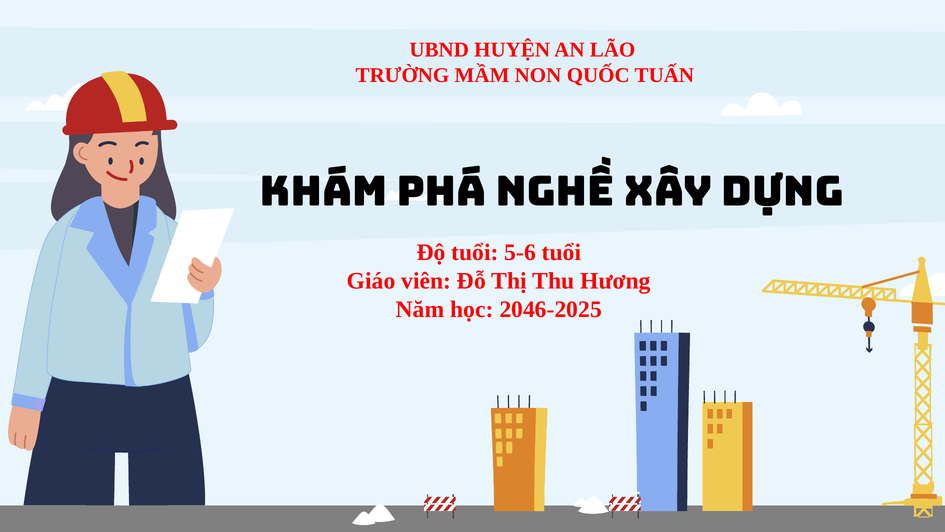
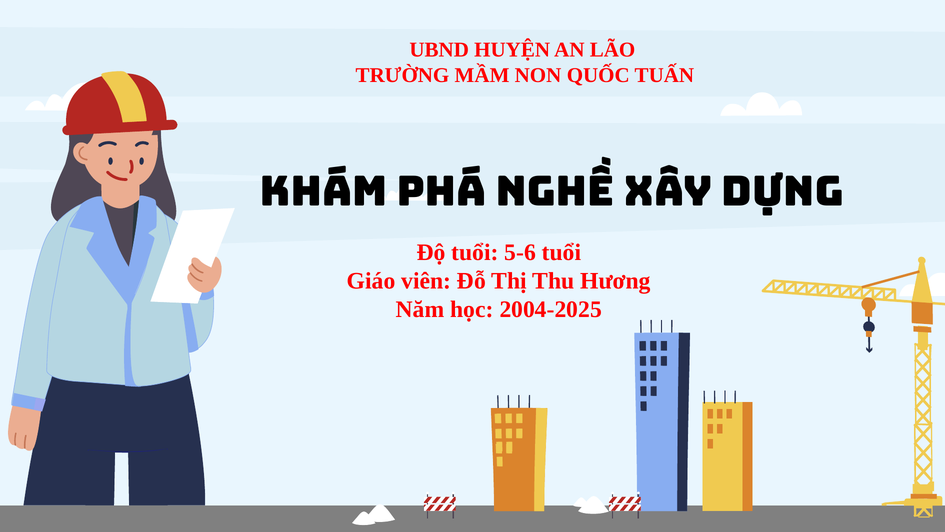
2046-2025: 2046-2025 -> 2004-2025
